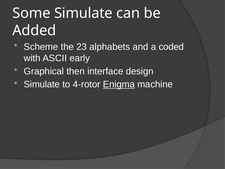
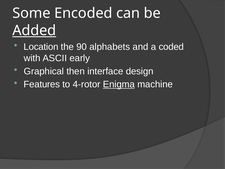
Some Simulate: Simulate -> Encoded
Added underline: none -> present
Scheme: Scheme -> Location
23: 23 -> 90
Simulate at (42, 84): Simulate -> Features
